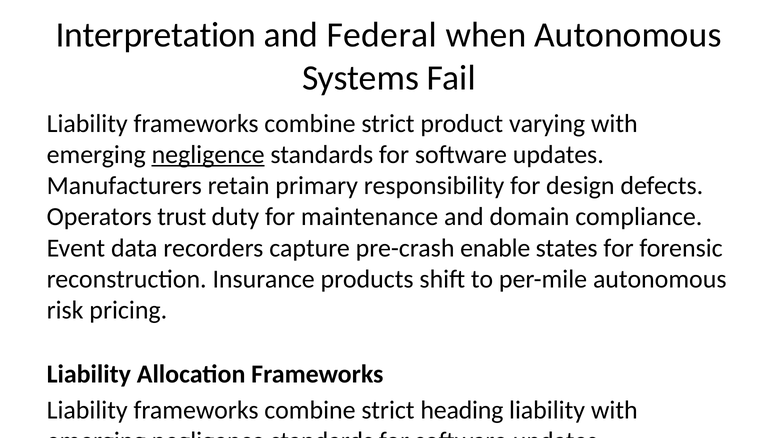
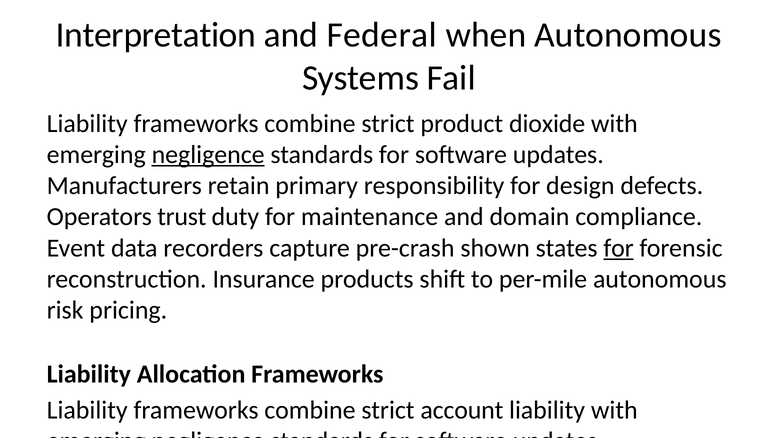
varying: varying -> dioxide
enable: enable -> shown
for at (619, 248) underline: none -> present
heading: heading -> account
